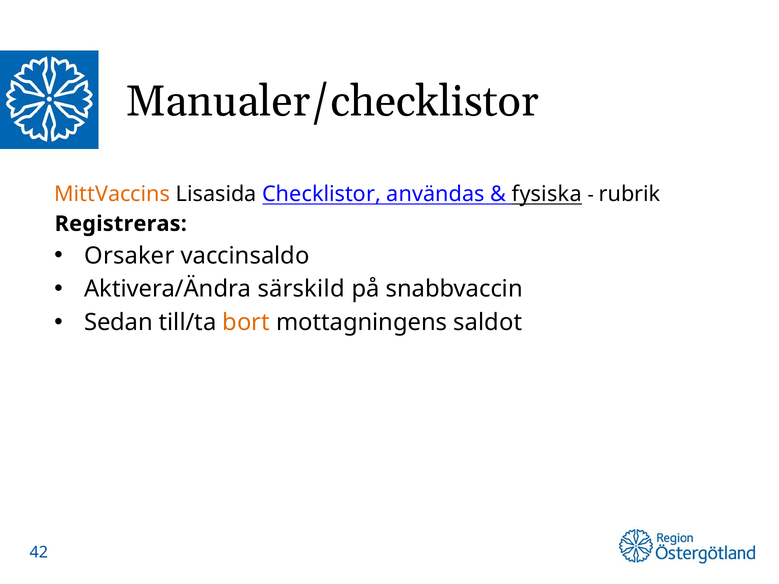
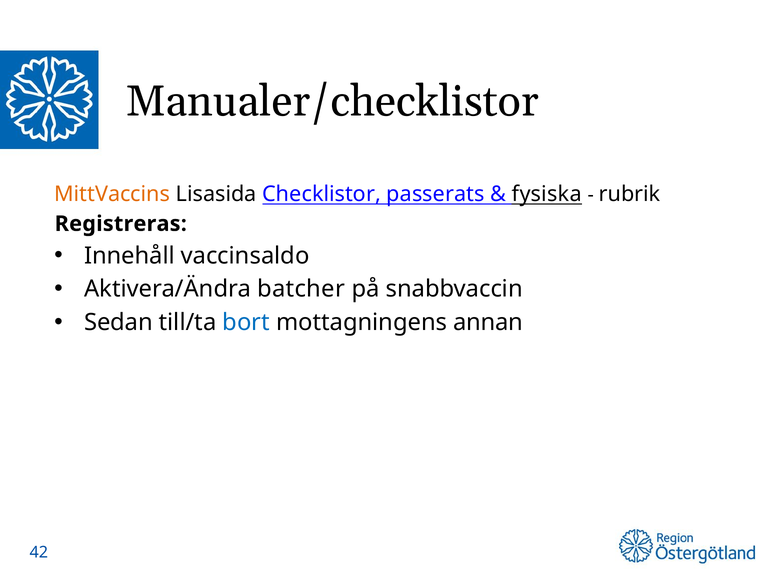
användas: användas -> passerats
Orsaker: Orsaker -> Innehåll
särskild: särskild -> batcher
bort colour: orange -> blue
saldot: saldot -> annan
